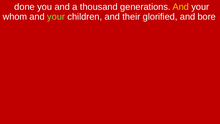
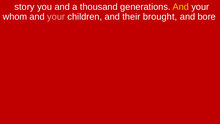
done: done -> story
your at (56, 17) colour: light green -> pink
glorified: glorified -> brought
